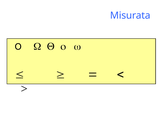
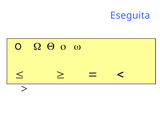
Misurata: Misurata -> Eseguita
